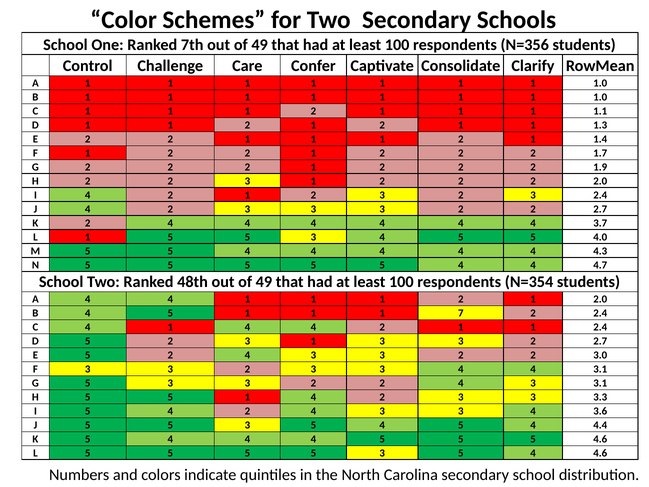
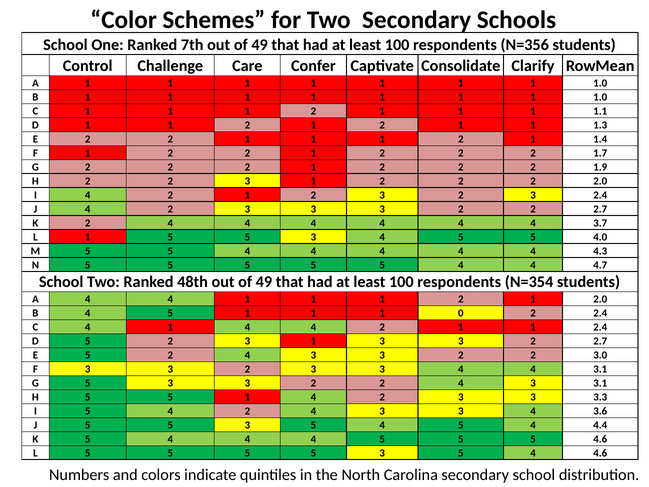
7: 7 -> 0
